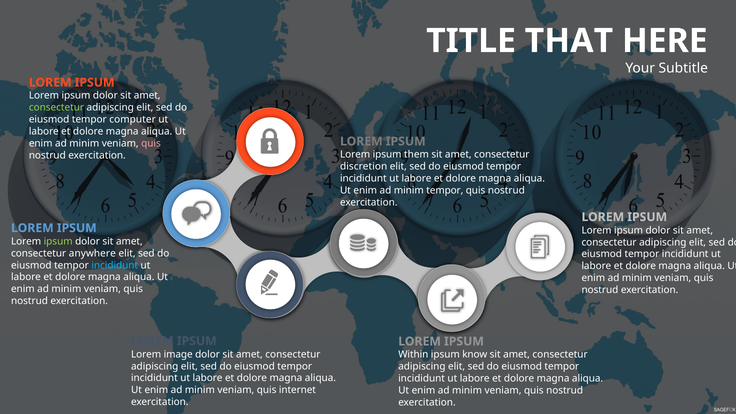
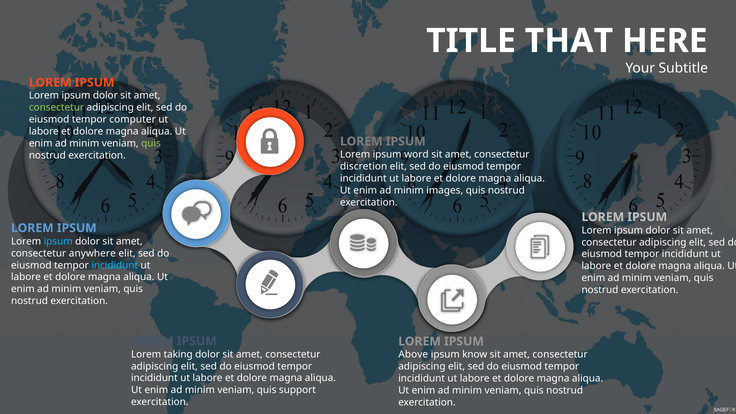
quis at (151, 144) colour: pink -> light green
them: them -> word
minim tempor: tempor -> images
ipsum at (58, 241) colour: light green -> light blue
image: image -> taking
Within: Within -> Above
internet: internet -> support
